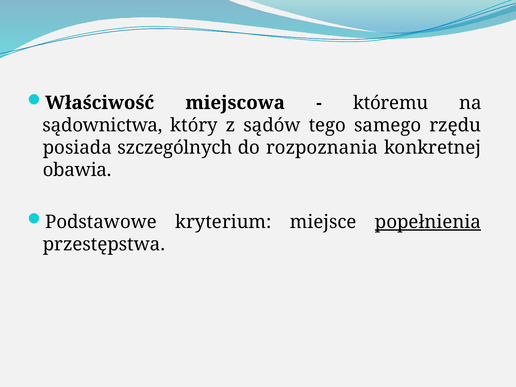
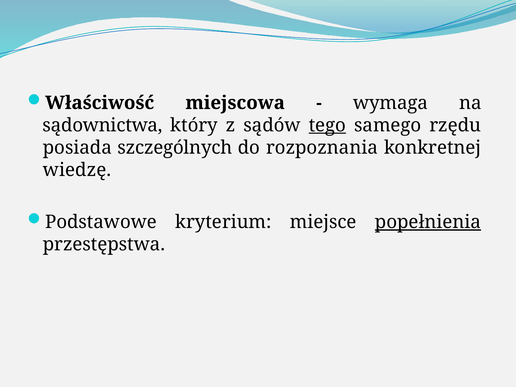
któremu: któremu -> wymaga
tego underline: none -> present
obawia: obawia -> wiedzę
